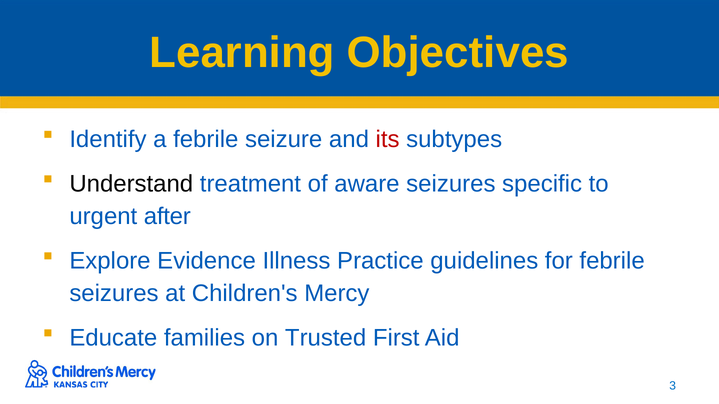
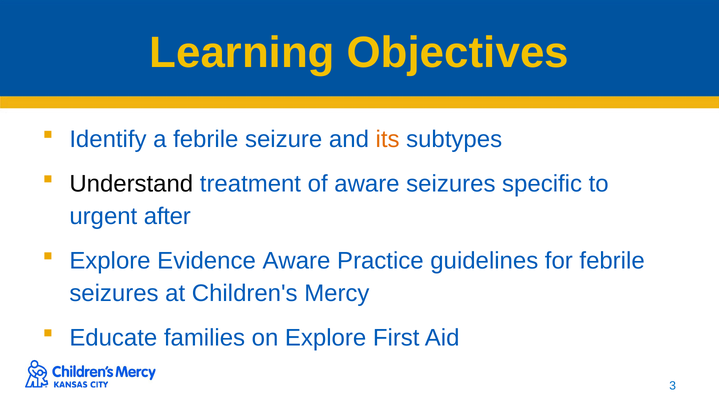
its colour: red -> orange
Evidence Illness: Illness -> Aware
on Trusted: Trusted -> Explore
